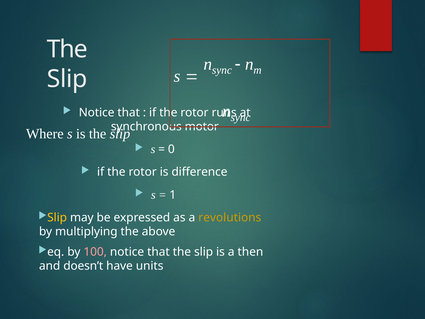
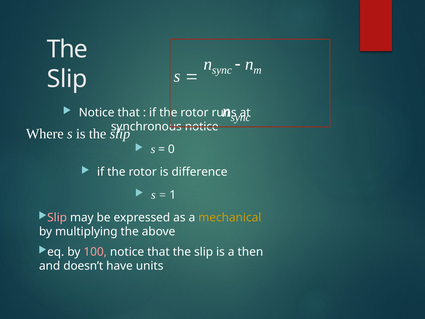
motor at (202, 127): motor -> notice
Slip at (57, 217) colour: yellow -> pink
revolutions: revolutions -> mechanical
